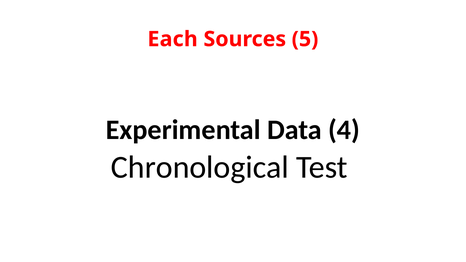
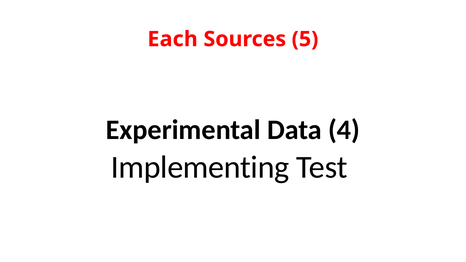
Chronological: Chronological -> Implementing
